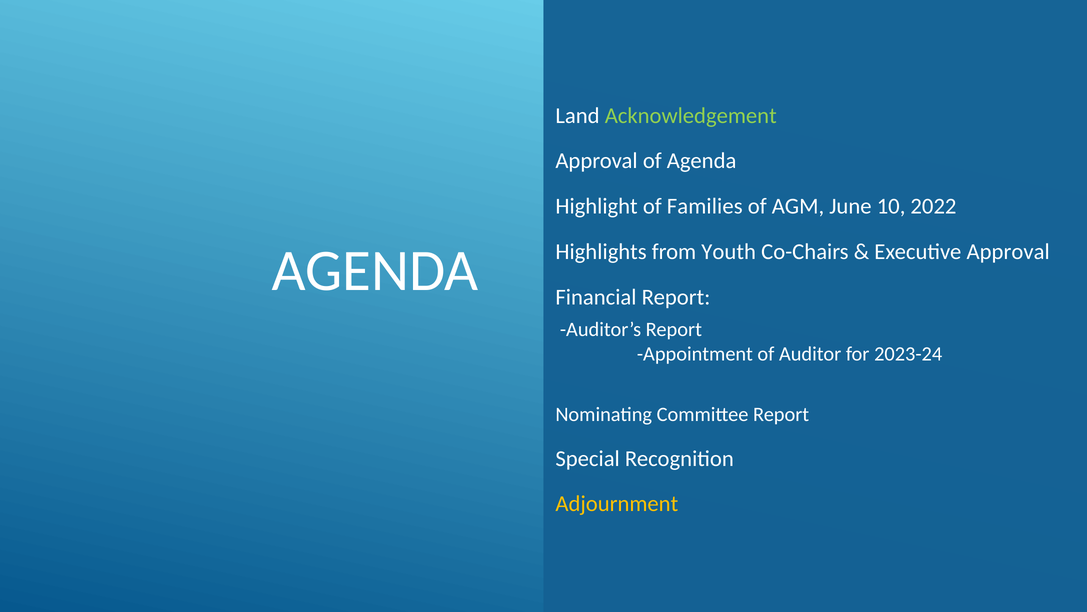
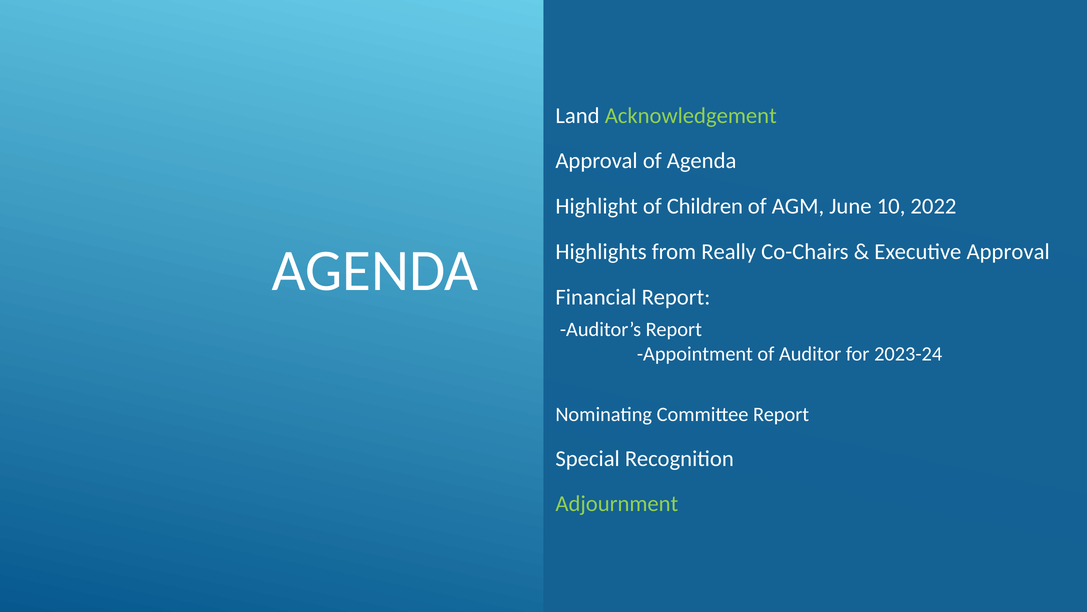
Families: Families -> Children
Youth: Youth -> Really
Adjournment colour: yellow -> light green
